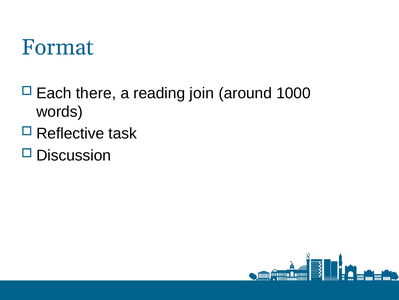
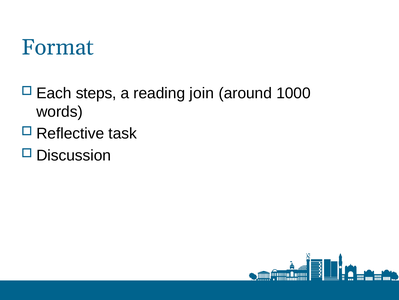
there: there -> steps
